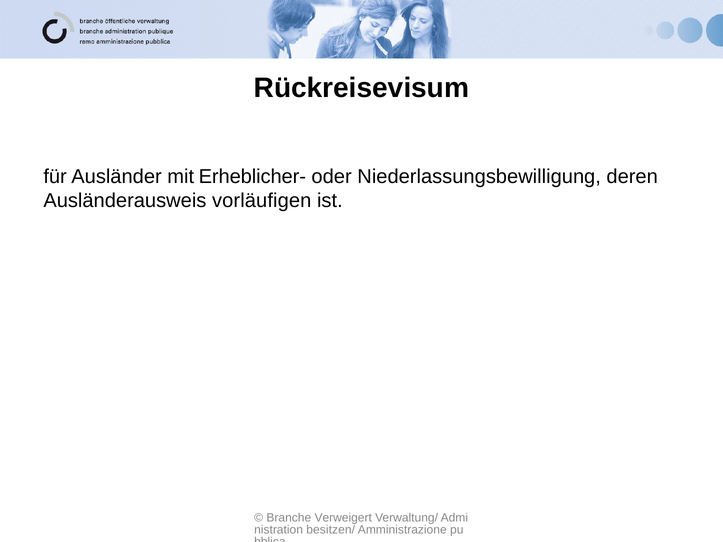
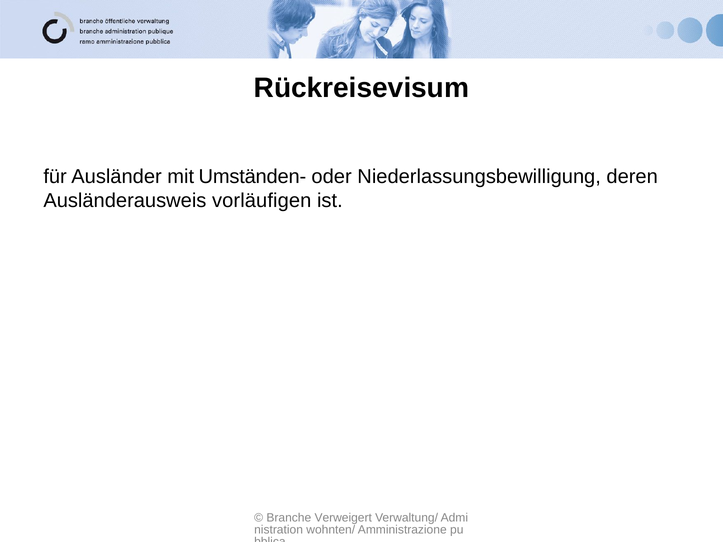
Erheblicher-: Erheblicher- -> Umständen-
besitzen/: besitzen/ -> wohnten/
